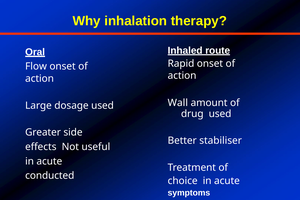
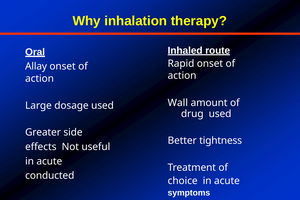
Flow: Flow -> Allay
stabiliser: stabiliser -> tightness
